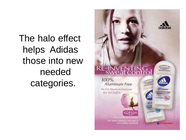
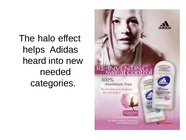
those: those -> heard
